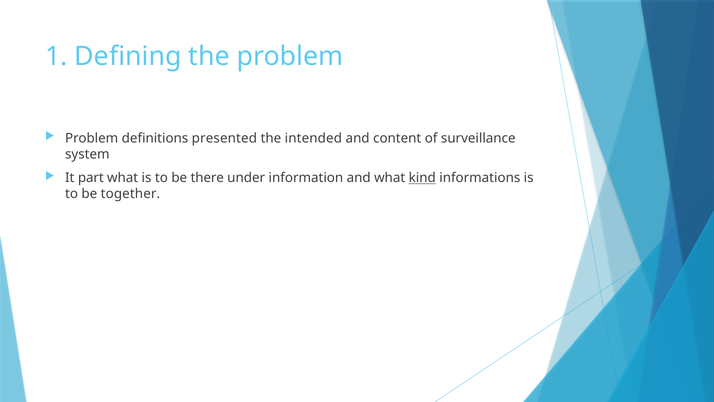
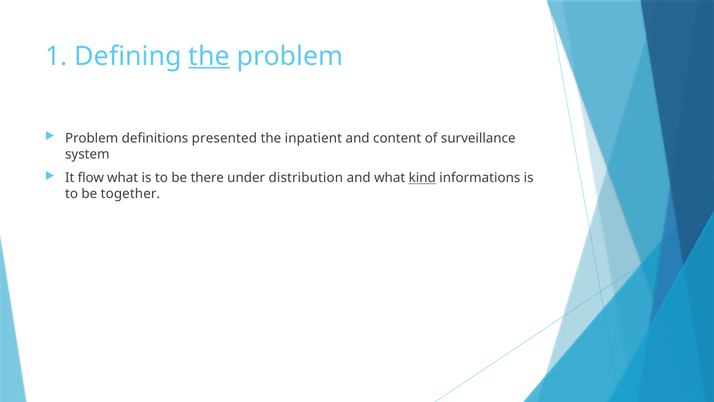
the at (209, 56) underline: none -> present
intended: intended -> inpatient
part: part -> flow
information: information -> distribution
